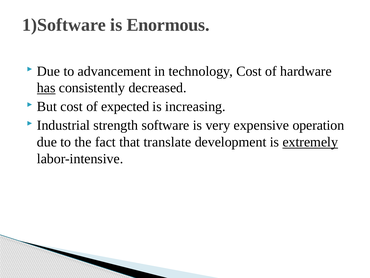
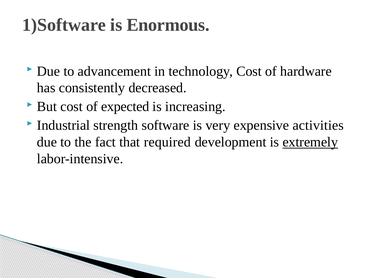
has underline: present -> none
operation: operation -> activities
translate: translate -> required
